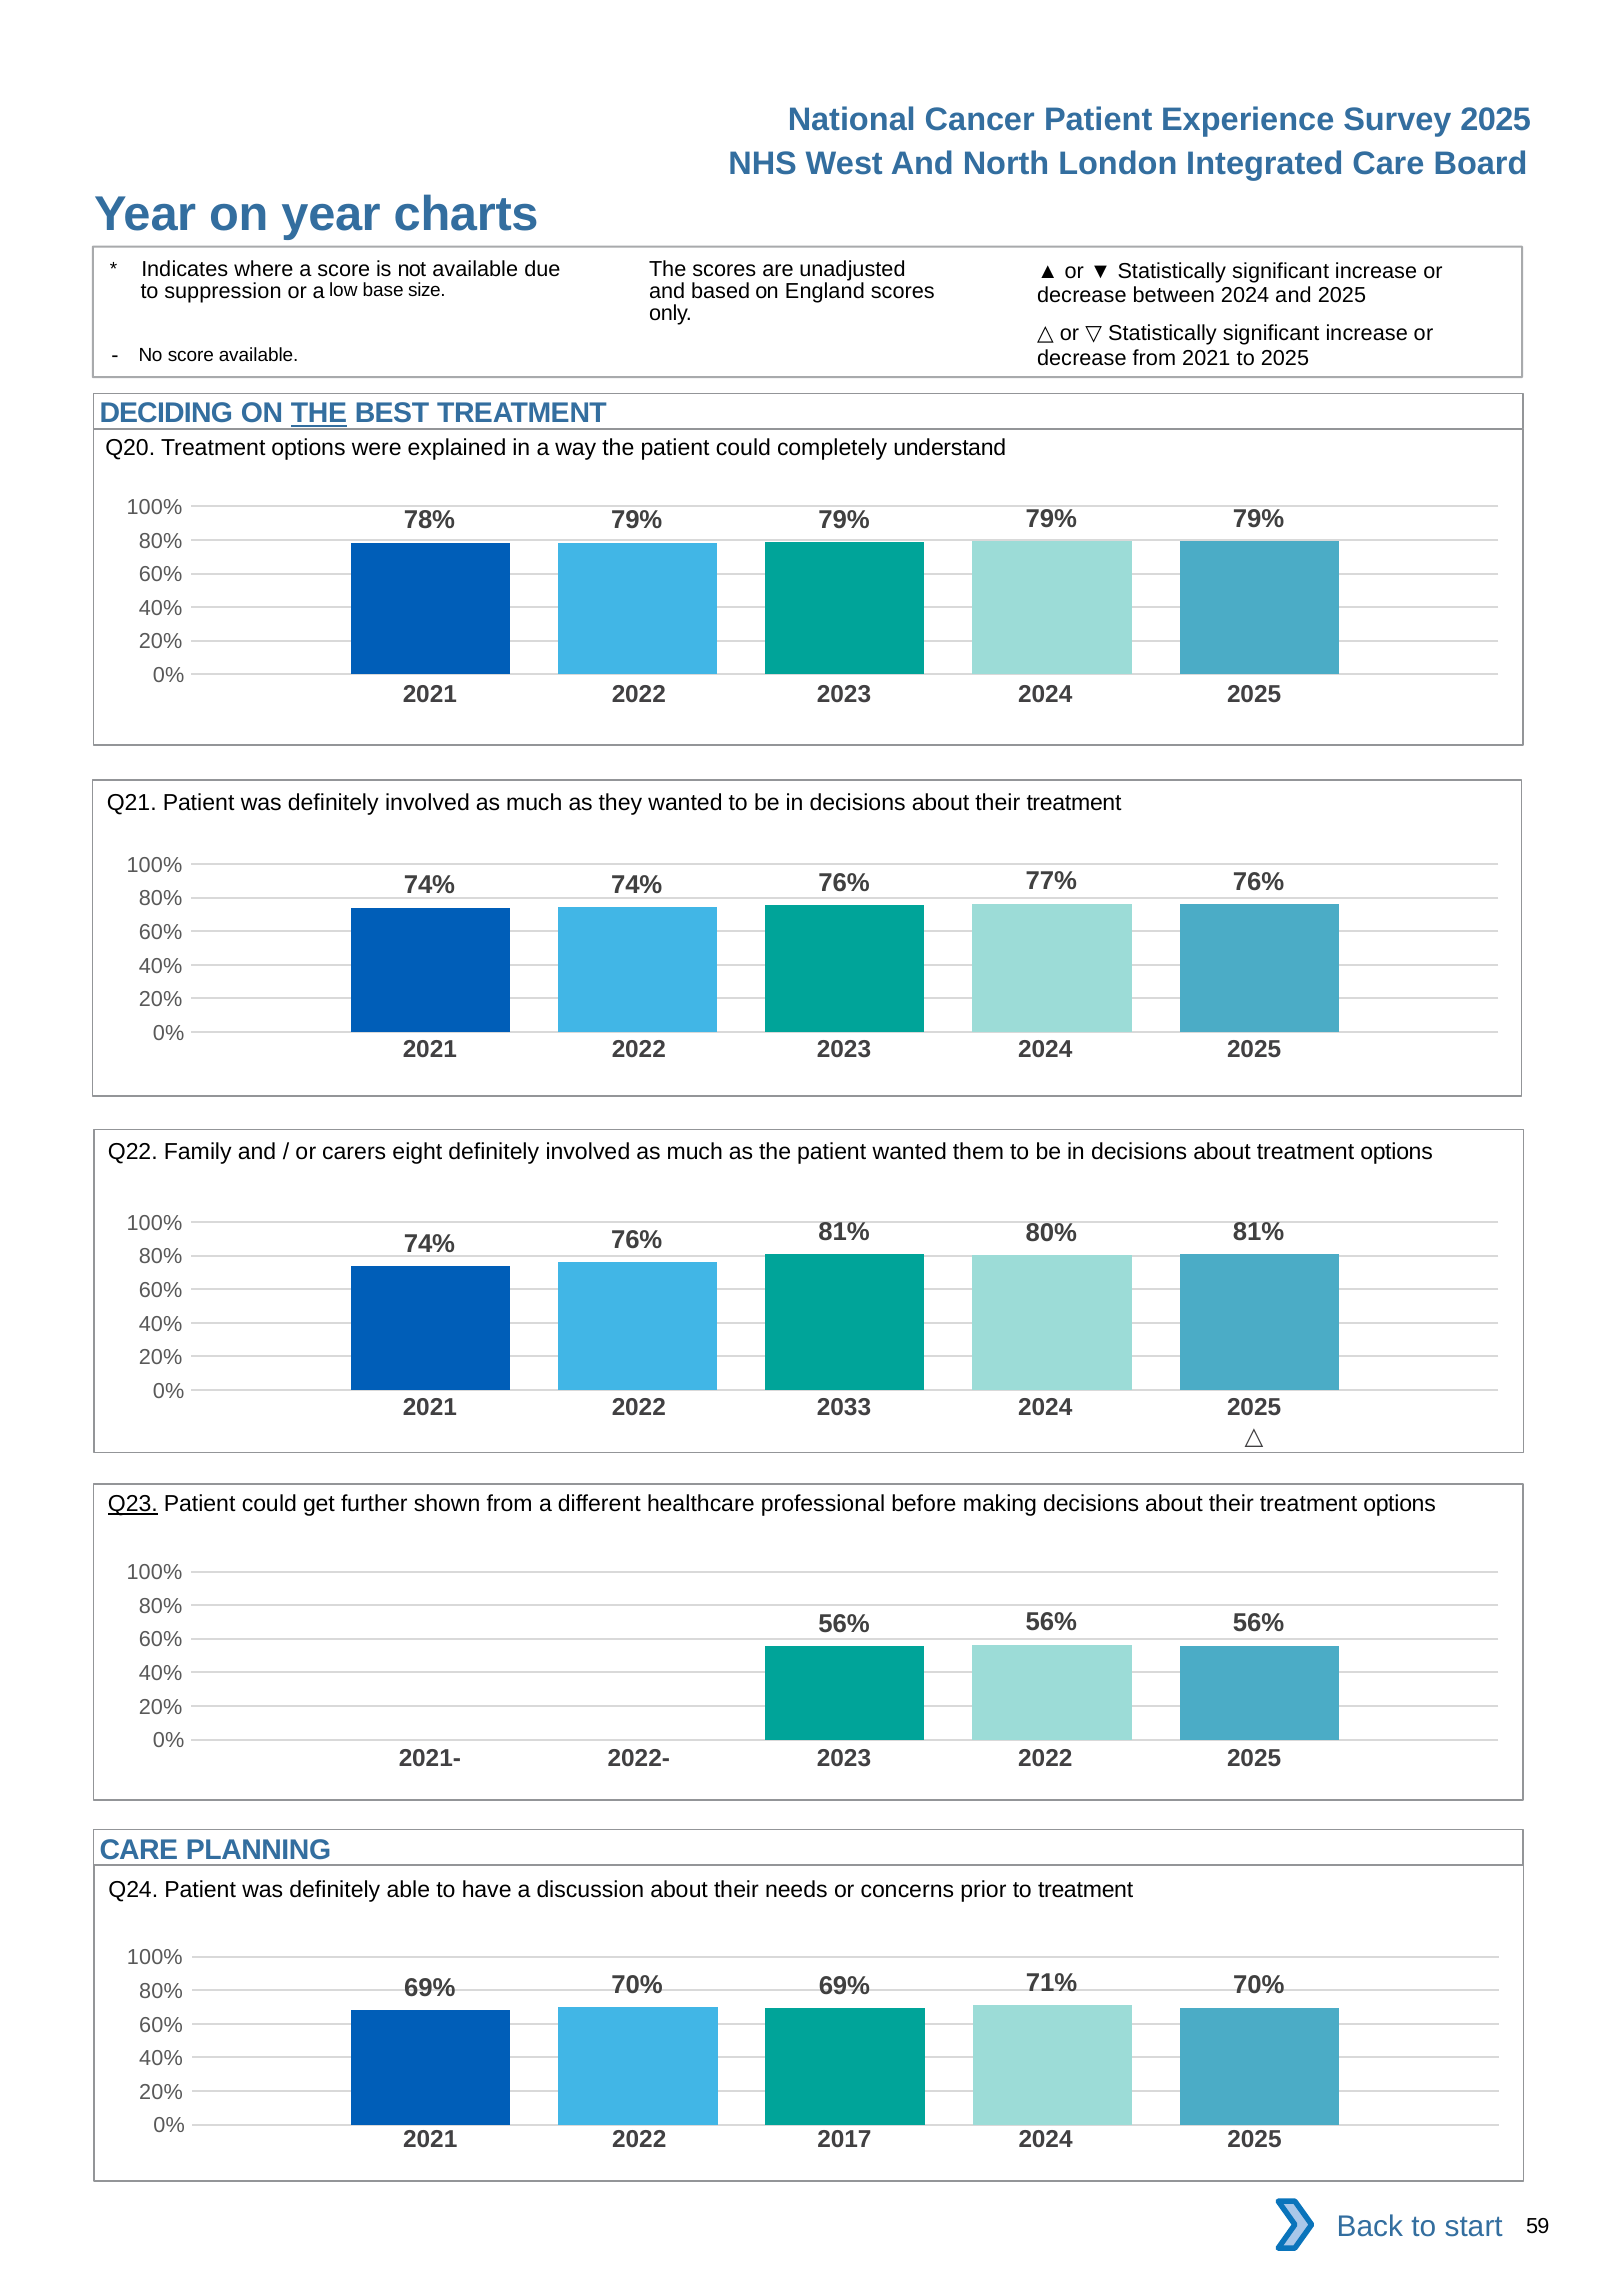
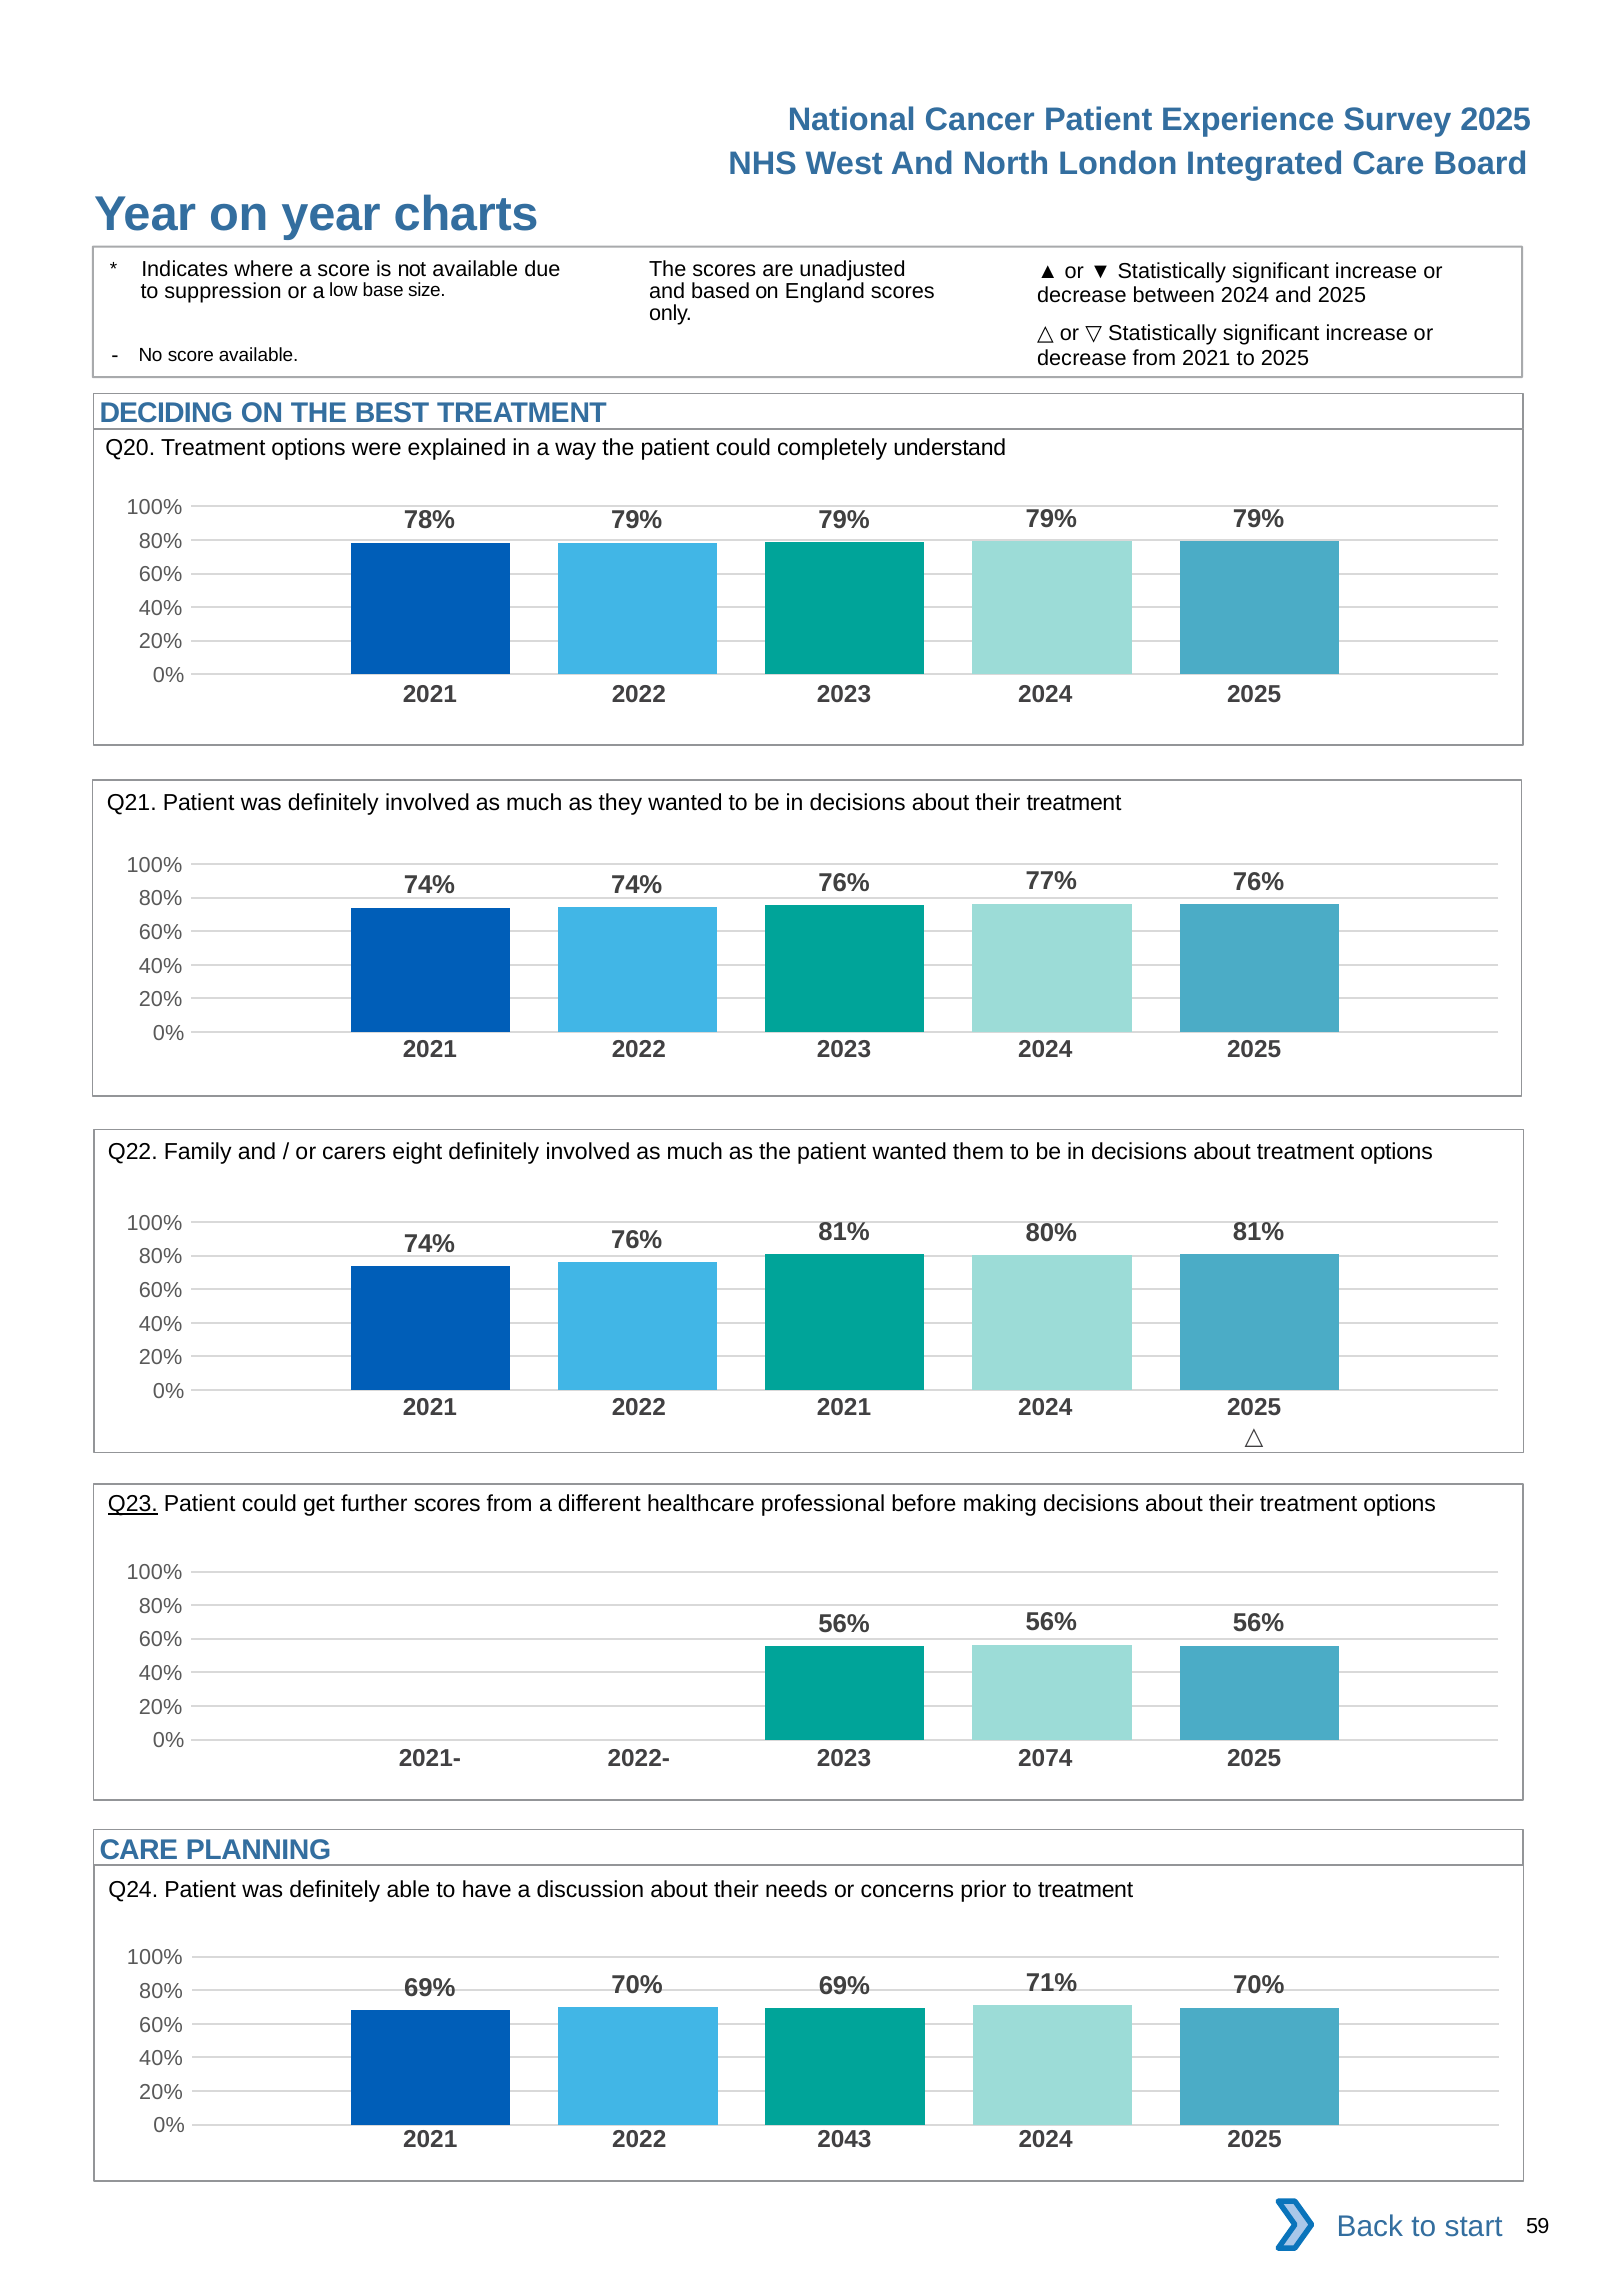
THE at (319, 413) underline: present -> none
2022 2033: 2033 -> 2021
further shown: shown -> scores
2023 2022: 2022 -> 2074
2017: 2017 -> 2043
